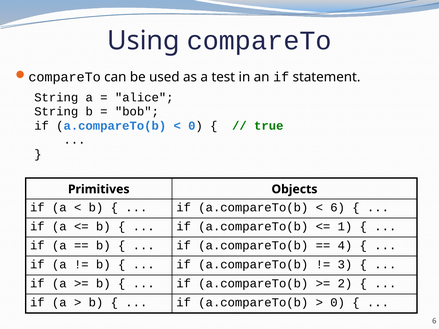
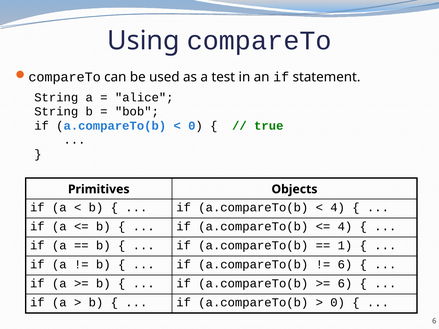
6 at (338, 207): 6 -> 4
1 at (345, 227): 1 -> 4
4: 4 -> 1
3 at (345, 265): 3 -> 6
2 at (345, 284): 2 -> 6
